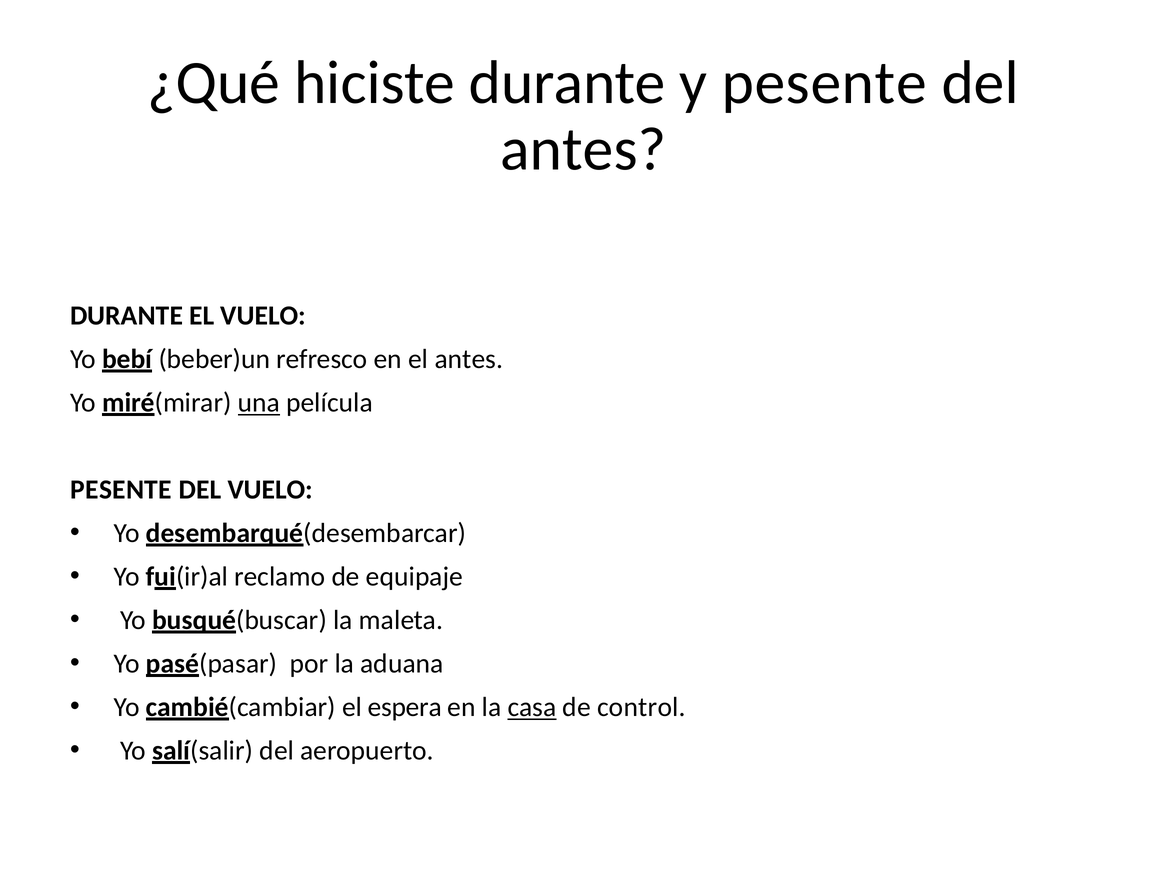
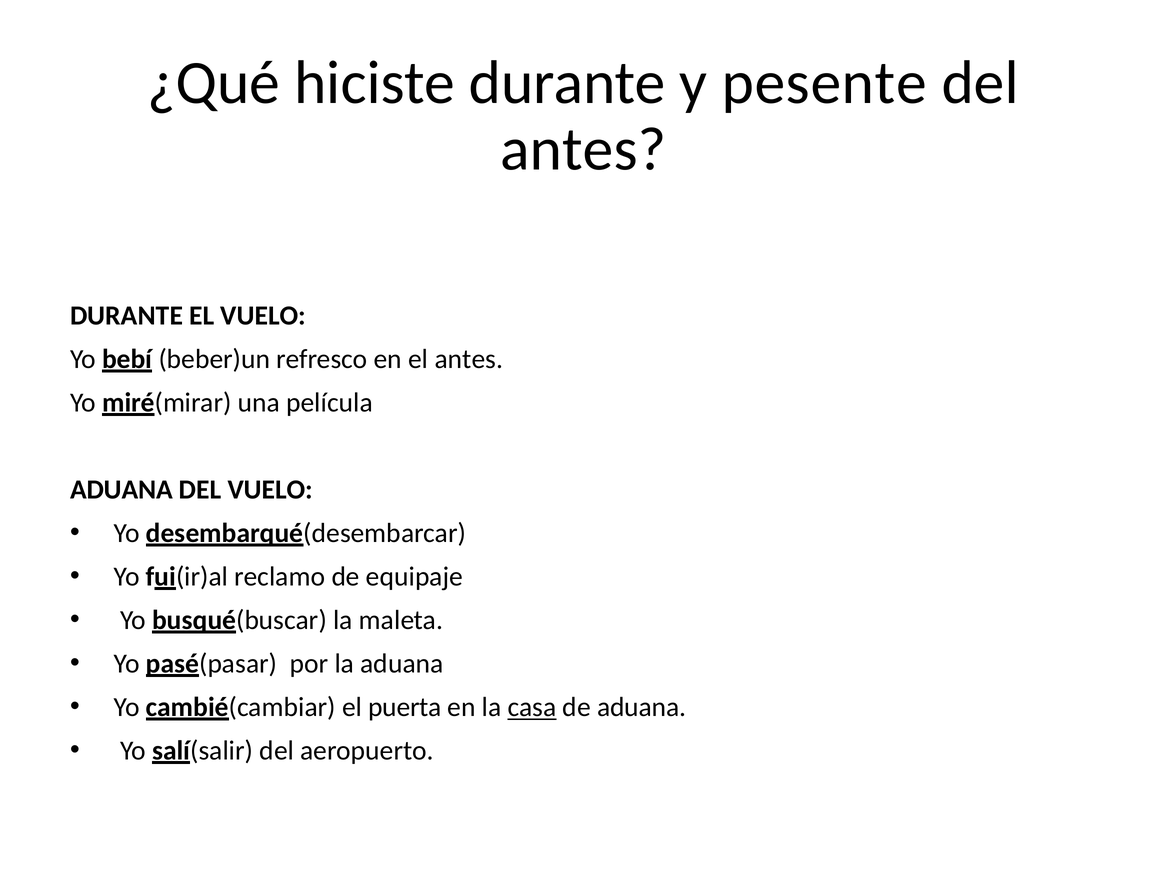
una underline: present -> none
PESENTE at (121, 489): PESENTE -> ADUANA
espera: espera -> puerta
de control: control -> aduana
